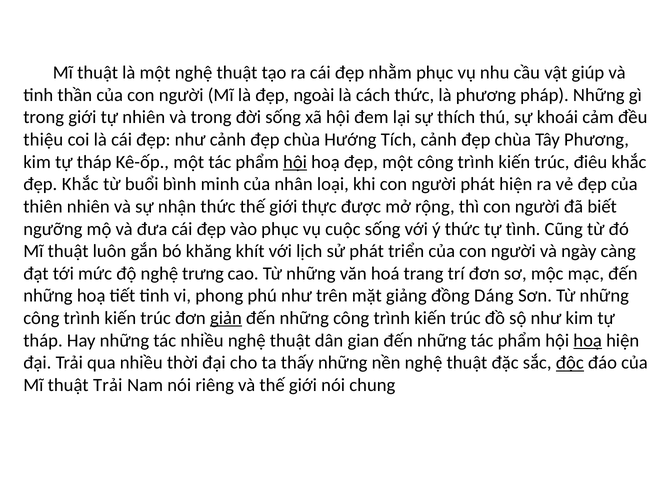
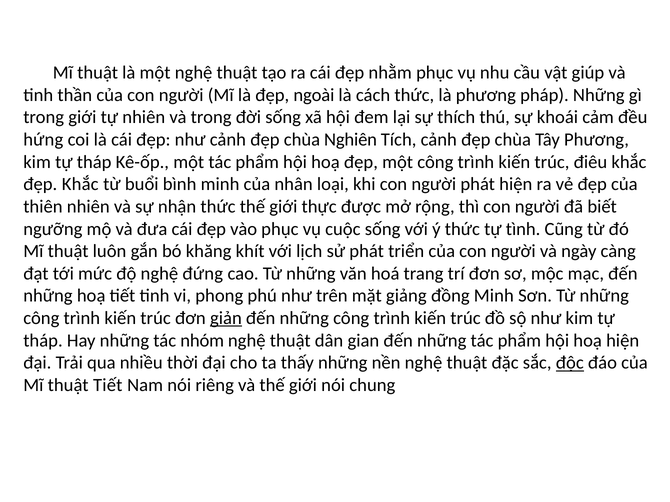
thiệu: thiệu -> hứng
Hướng: Hướng -> Nghiên
hội at (295, 162) underline: present -> none
trưng: trưng -> đứng
đồng Dáng: Dáng -> Minh
tác nhiều: nhiều -> nhóm
hoạ at (588, 341) underline: present -> none
thuật Trải: Trải -> Tiết
